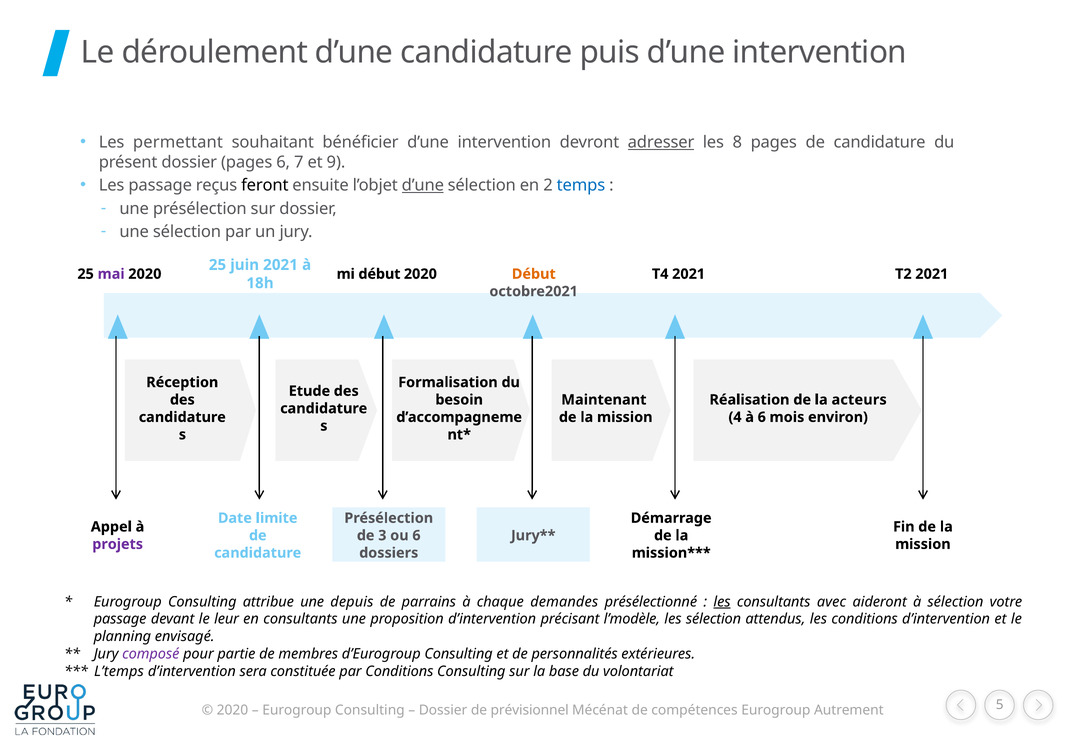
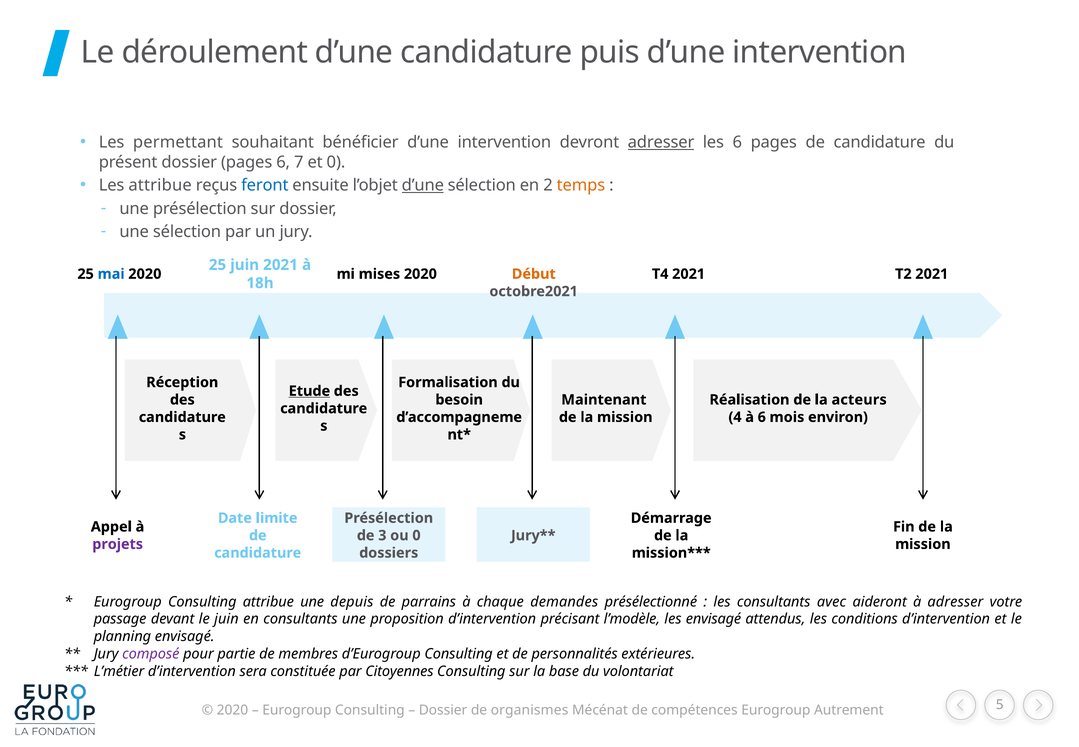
les 8: 8 -> 6
et 9: 9 -> 0
Les passage: passage -> attribue
feront colour: black -> blue
temps colour: blue -> orange
mai colour: purple -> blue
mi début: début -> mises
Etude underline: none -> present
ou 6: 6 -> 0
les at (722, 602) underline: present -> none
à sélection: sélection -> adresser
le leur: leur -> juin
les sélection: sélection -> envisagé
L’temps: L’temps -> L’métier
par Conditions: Conditions -> Citoyennes
prévisionnel: prévisionnel -> organismes
